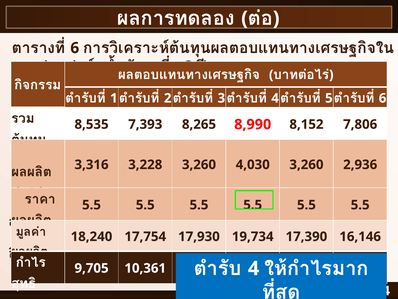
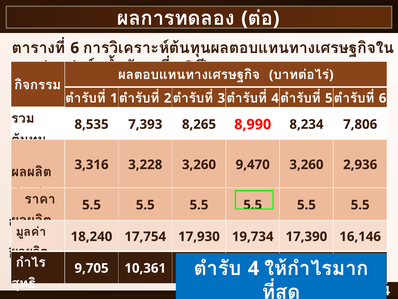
8,152: 8,152 -> 8,234
4,030: 4,030 -> 9,470
